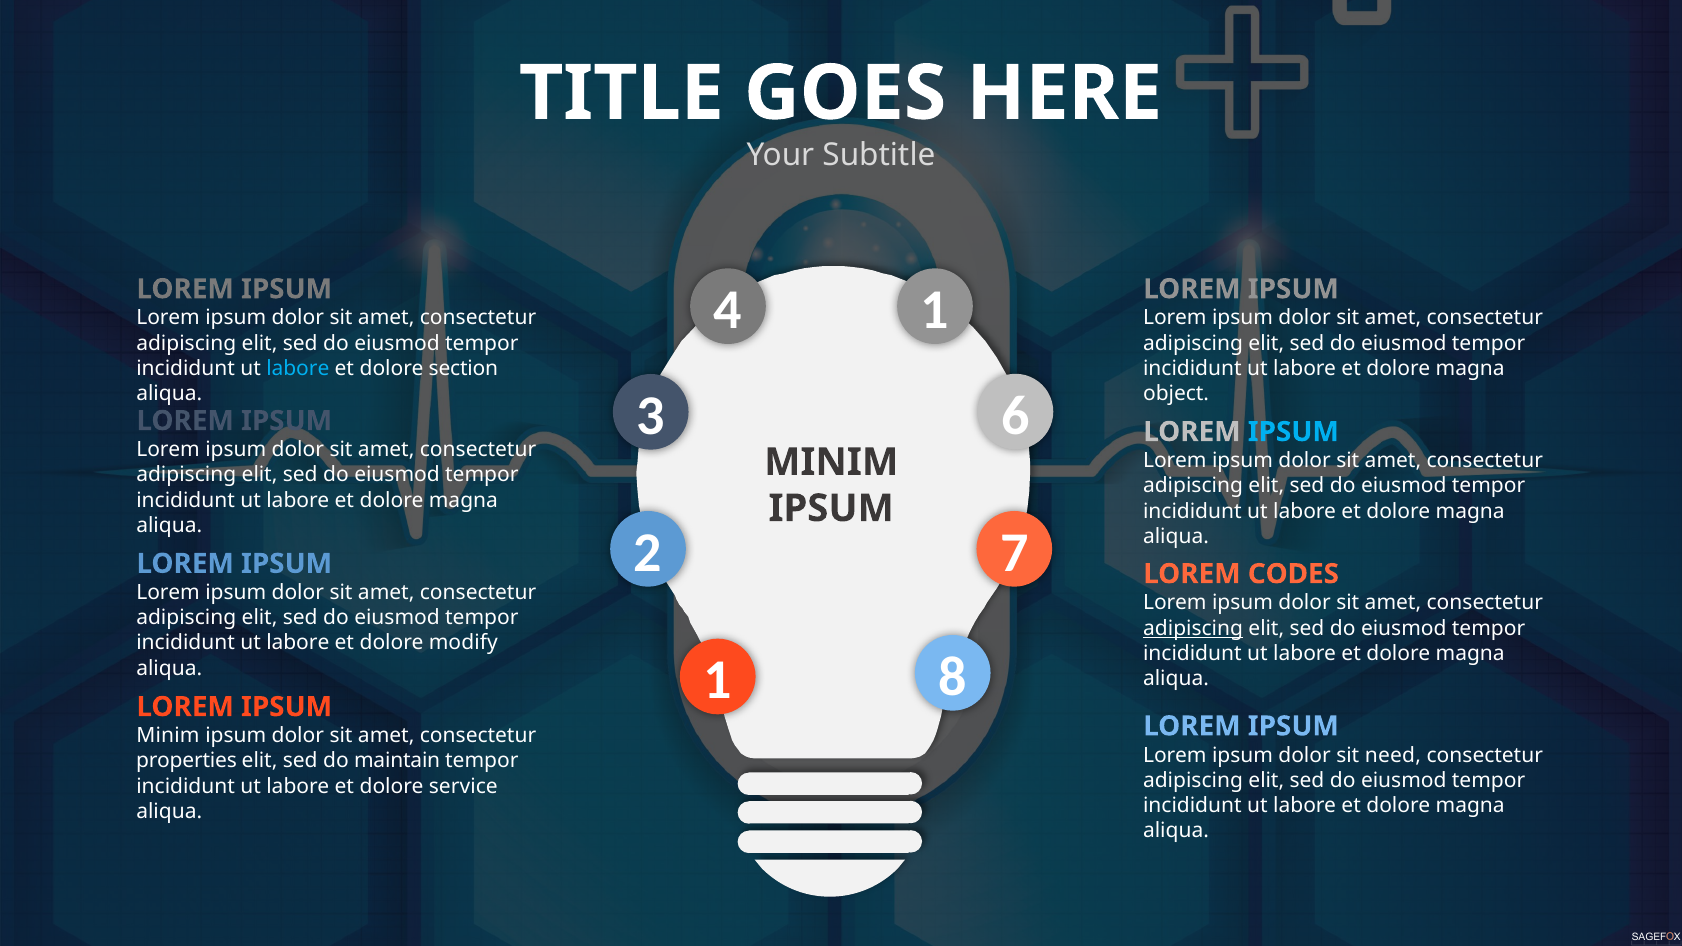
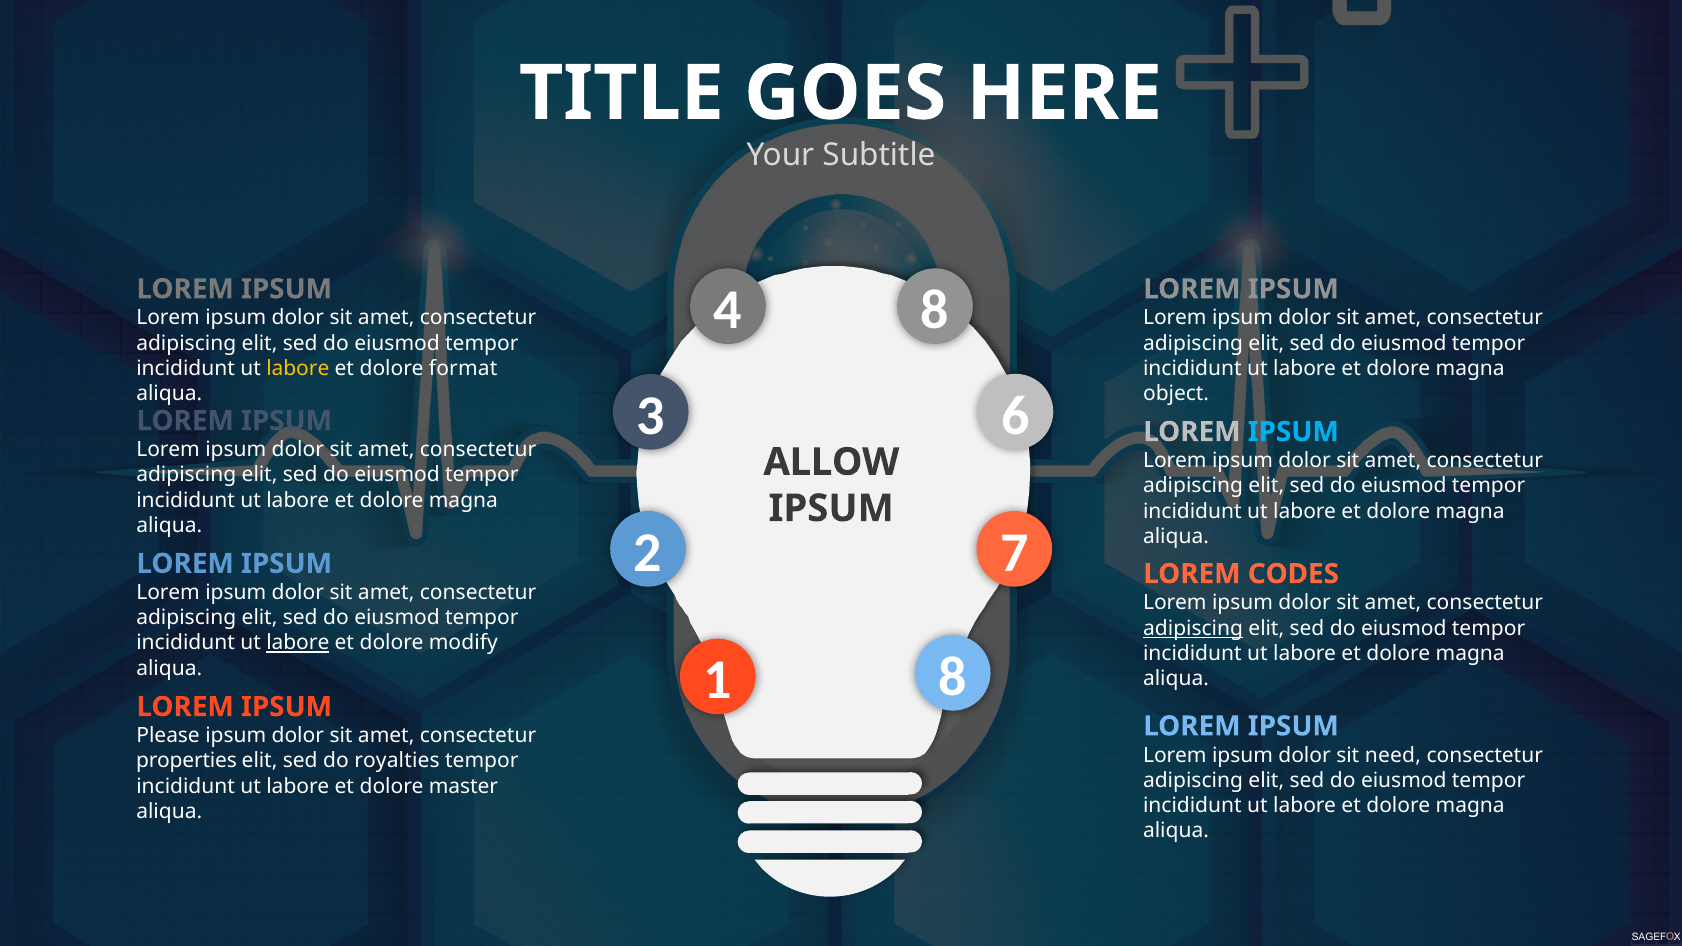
4 1: 1 -> 8
labore at (298, 368) colour: light blue -> yellow
section: section -> format
MINIM at (831, 462): MINIM -> ALLOW
labore at (298, 643) underline: none -> present
Minim at (168, 736): Minim -> Please
maintain: maintain -> royalties
service: service -> master
